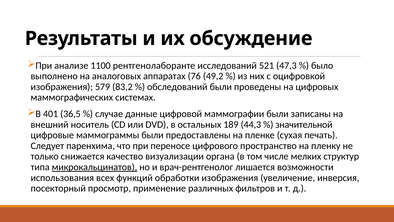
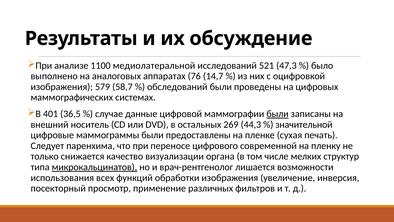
рентгенолаборанте: рентгенолаборанте -> медиолатеральной
49,2: 49,2 -> 14,7
83,2: 83,2 -> 58,7
были at (278, 114) underline: none -> present
189: 189 -> 269
пространство: пространство -> современной
